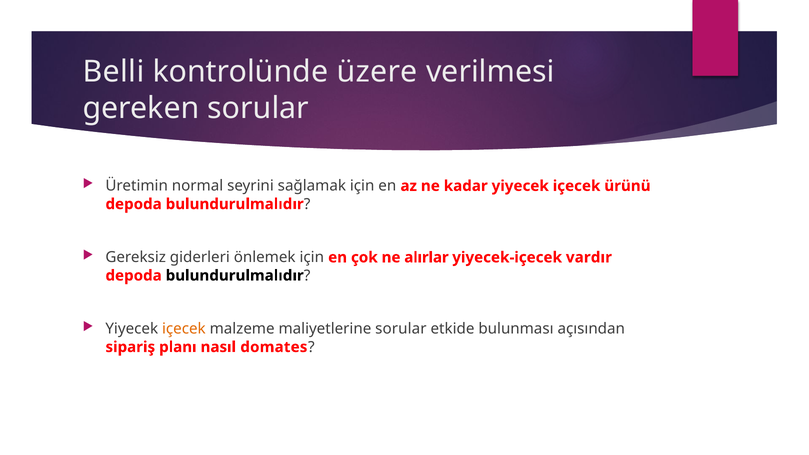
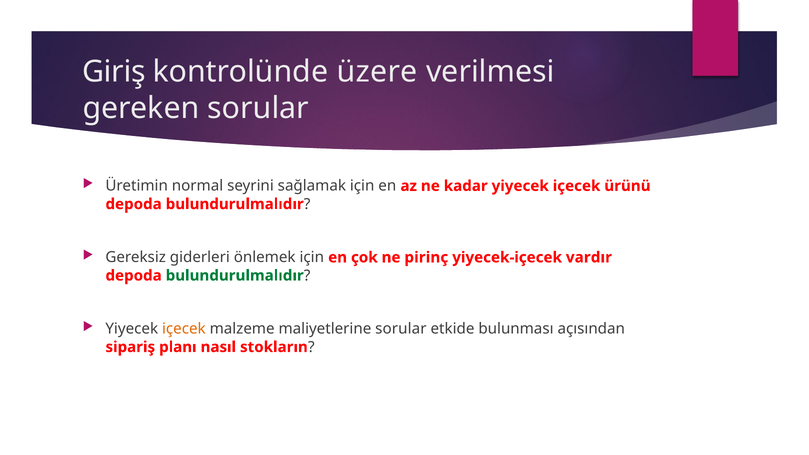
Belli: Belli -> Giriş
alırlar: alırlar -> pirinç
bulundurulmalıdır at (235, 276) colour: black -> green
domates: domates -> stokların
